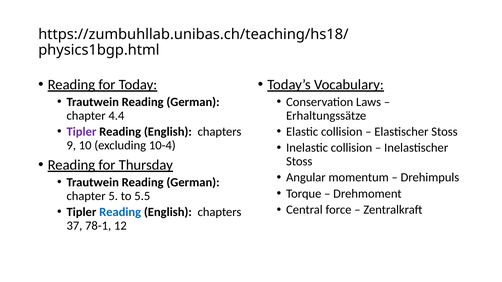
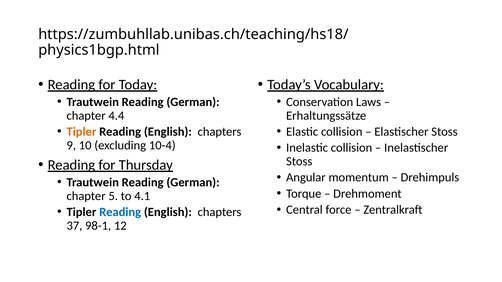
Tipler at (81, 132) colour: purple -> orange
5.5: 5.5 -> 4.1
78-1: 78-1 -> 98-1
